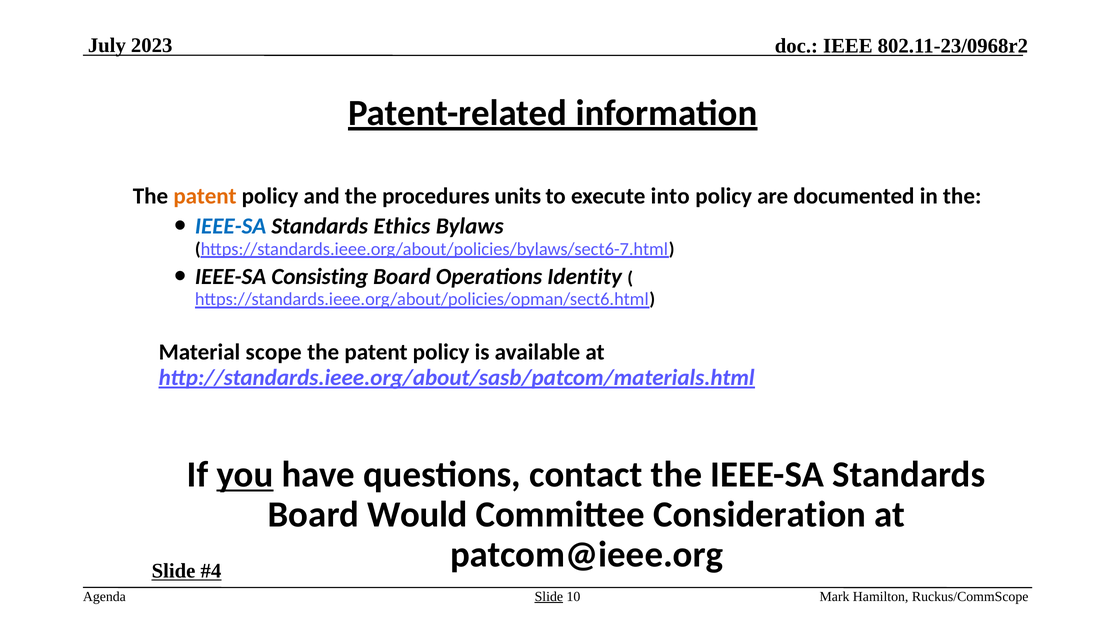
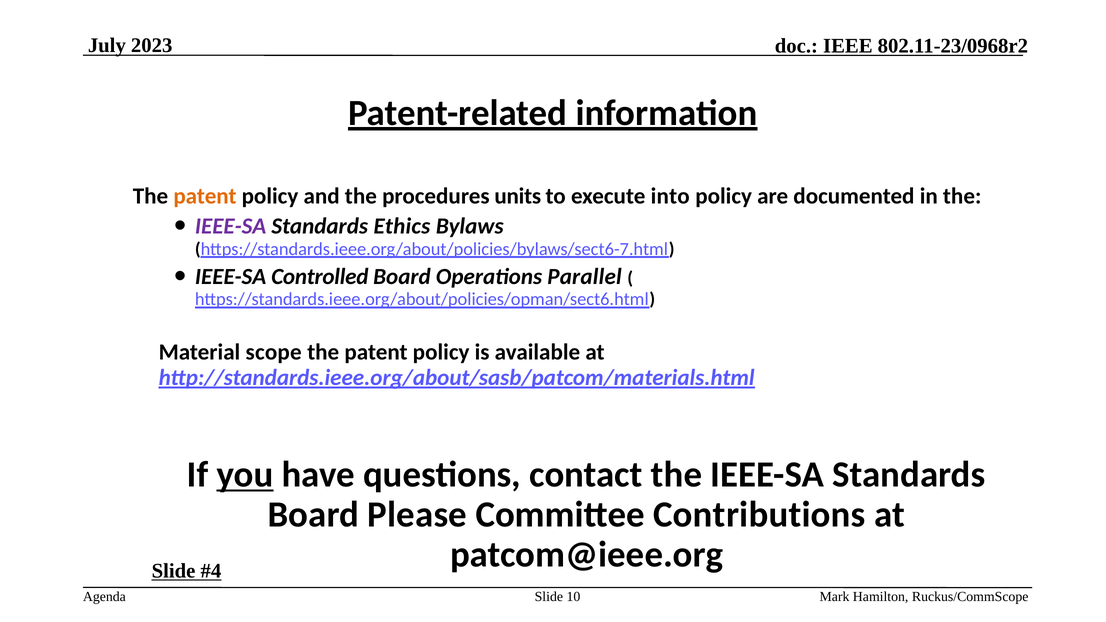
IEEE-SA at (231, 226) colour: blue -> purple
Consisting: Consisting -> Controlled
Identity: Identity -> Parallel
Would: Would -> Please
Consideration: Consideration -> Contributions
Slide at (549, 597) underline: present -> none
